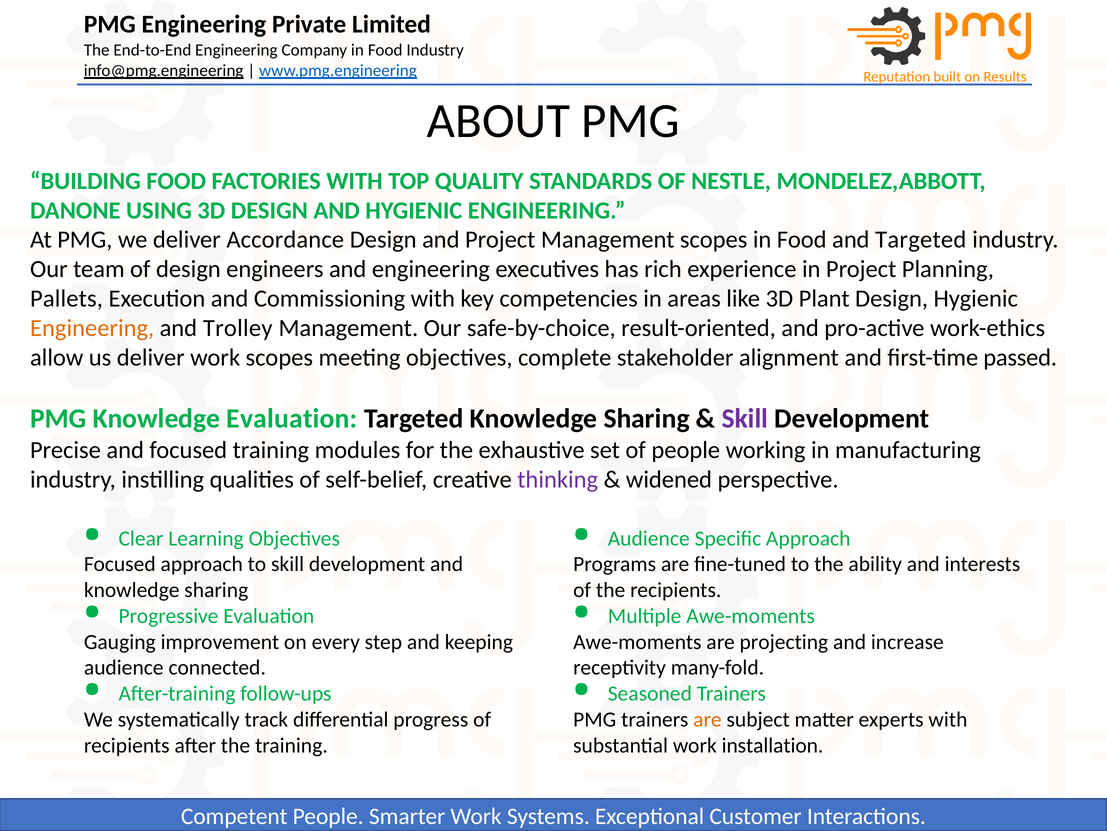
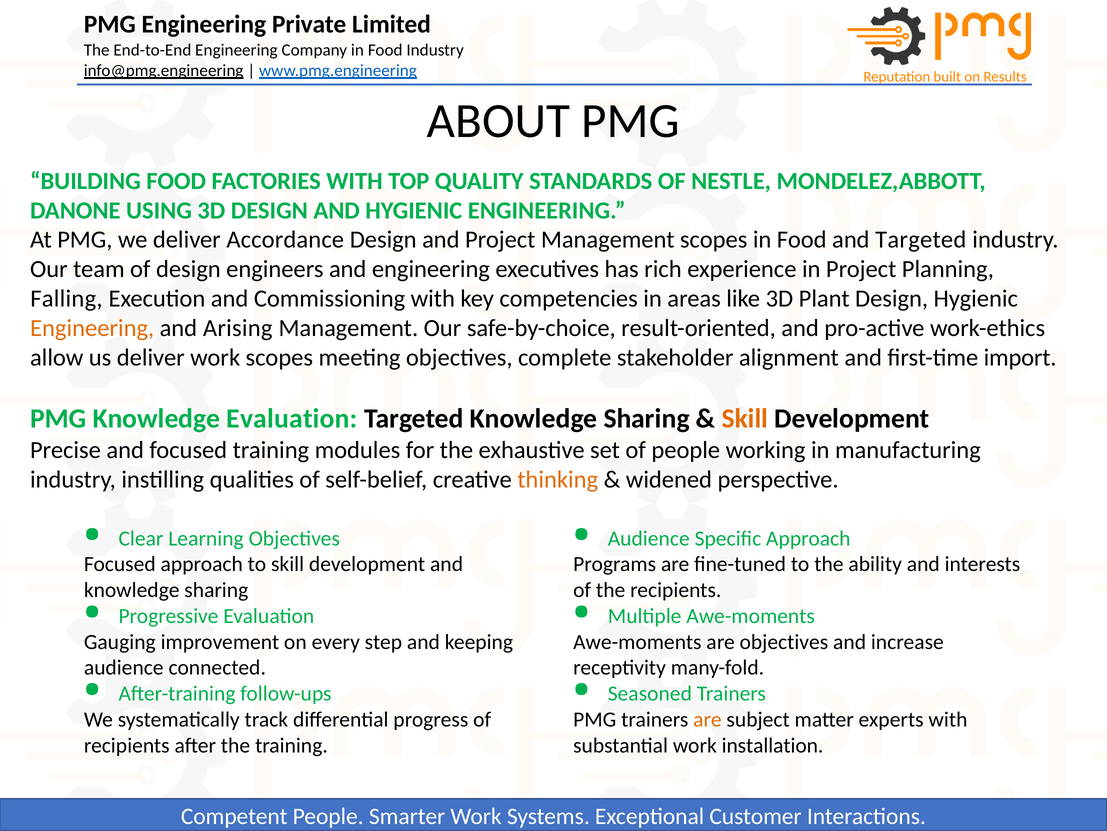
Pallets: Pallets -> Falling
Trolley: Trolley -> Arising
passed: passed -> import
Skill at (745, 418) colour: purple -> orange
thinking colour: purple -> orange
are projecting: projecting -> objectives
